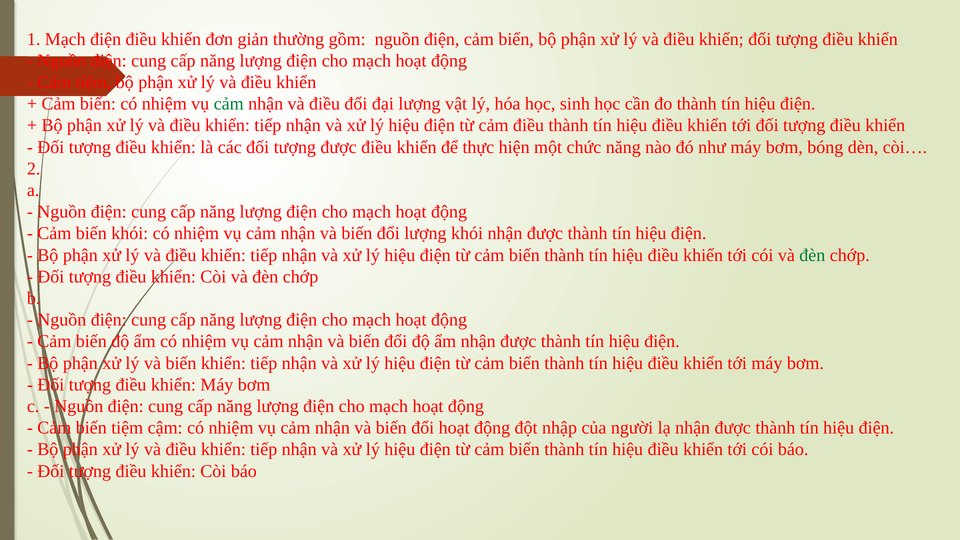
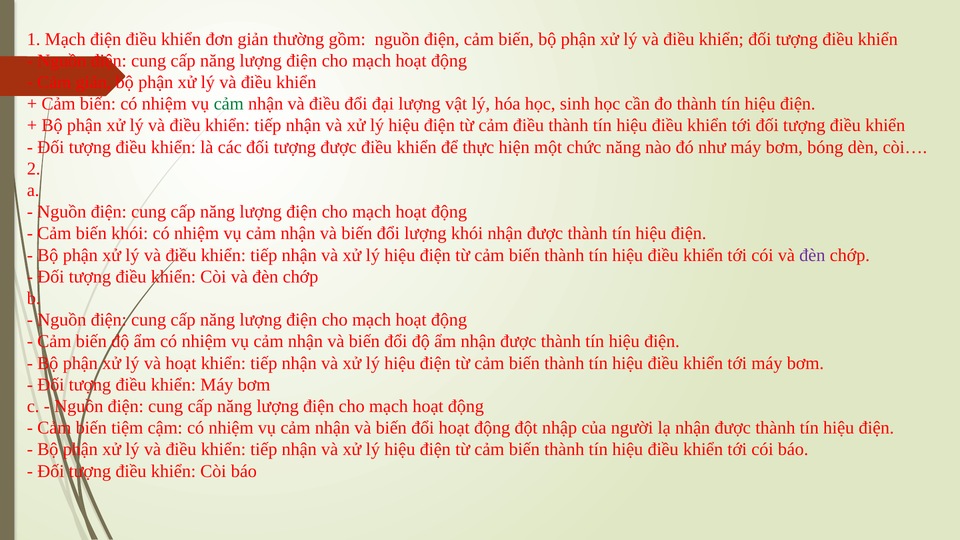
Cảm tiệm: tiệm -> giản
đèn at (812, 255) colour: green -> purple
lý và biến: biến -> hoạt
